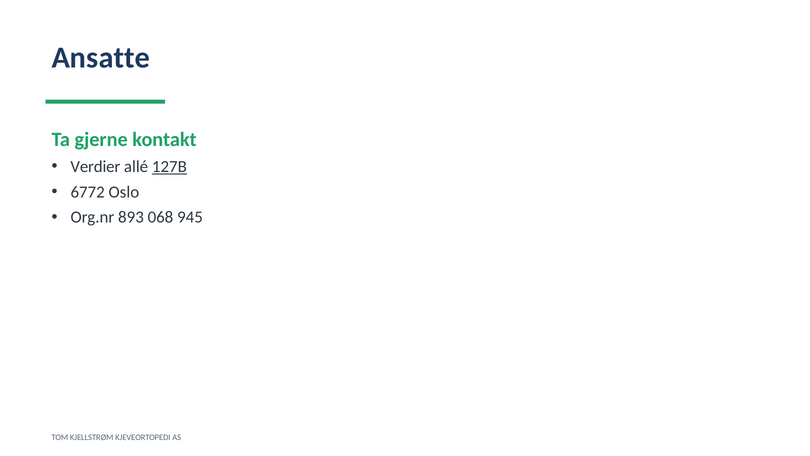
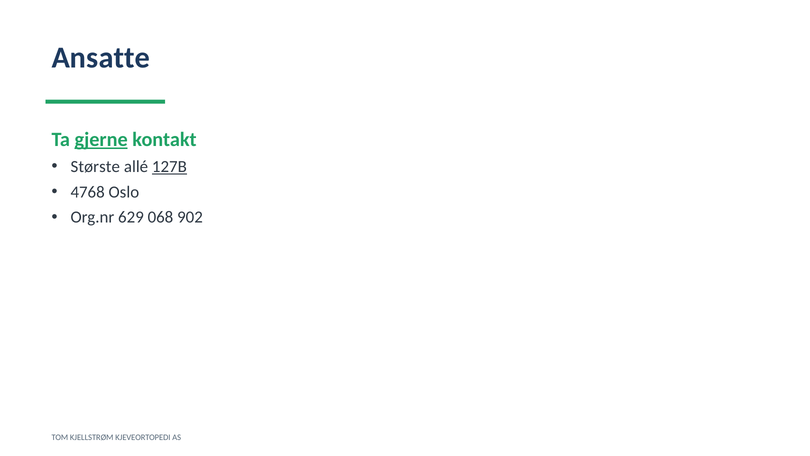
gjerne underline: none -> present
Verdier: Verdier -> Største
6772: 6772 -> 4768
893: 893 -> 629
945: 945 -> 902
